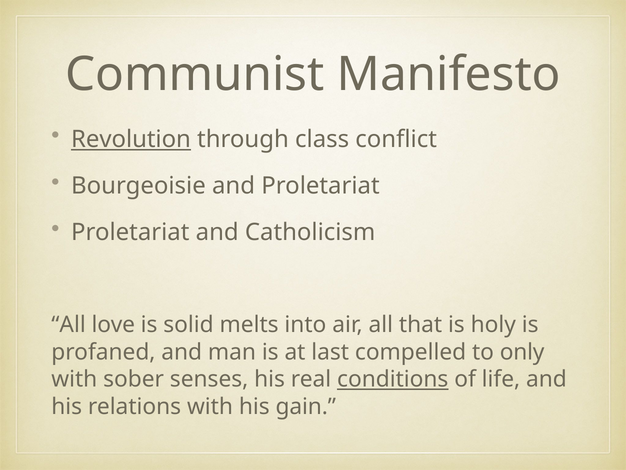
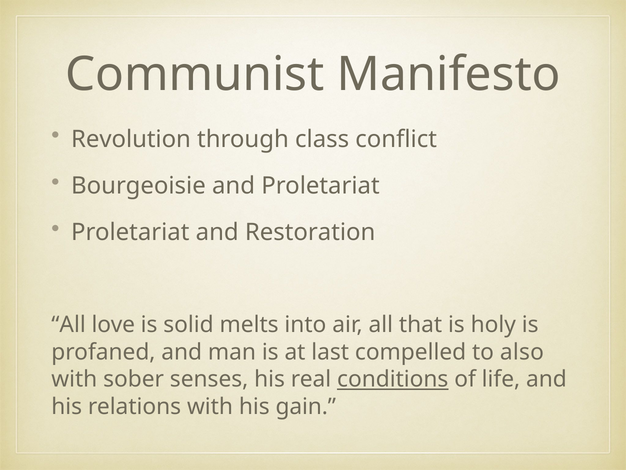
Revolution underline: present -> none
Catholicism: Catholicism -> Restoration
only: only -> also
